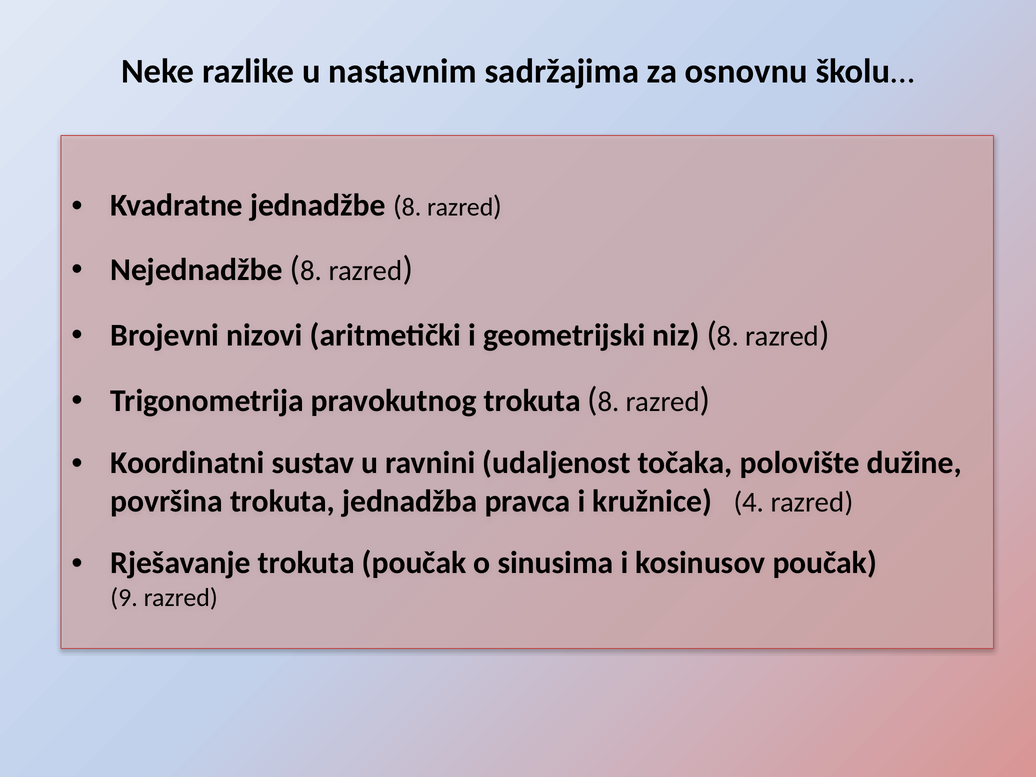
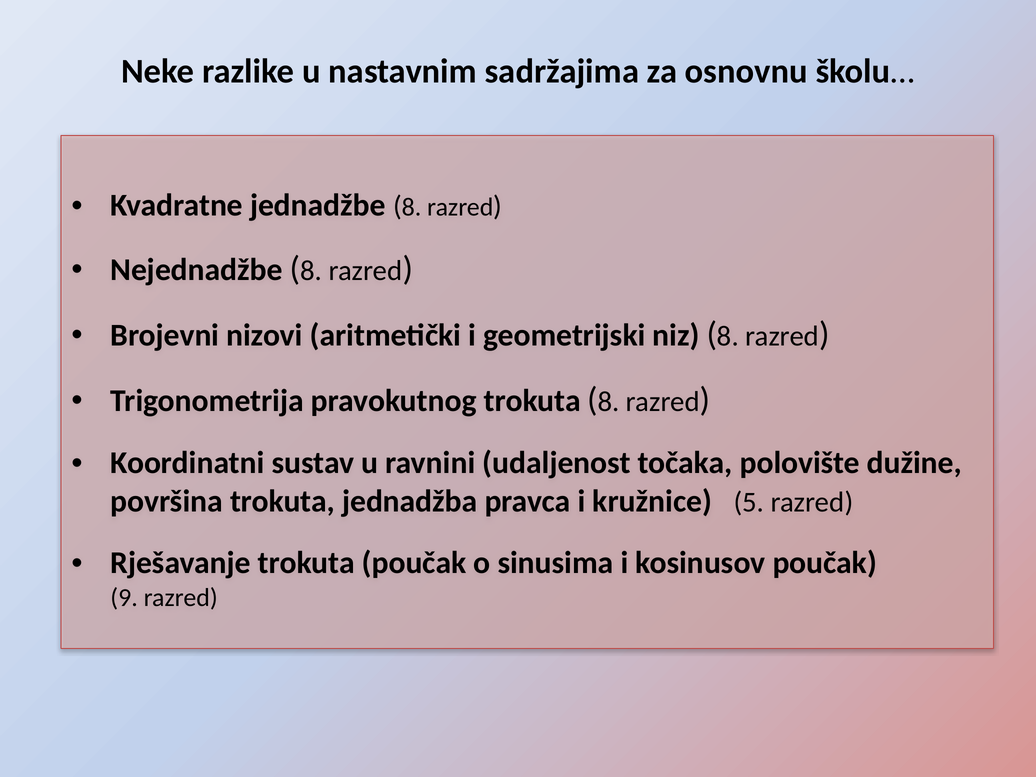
4: 4 -> 5
